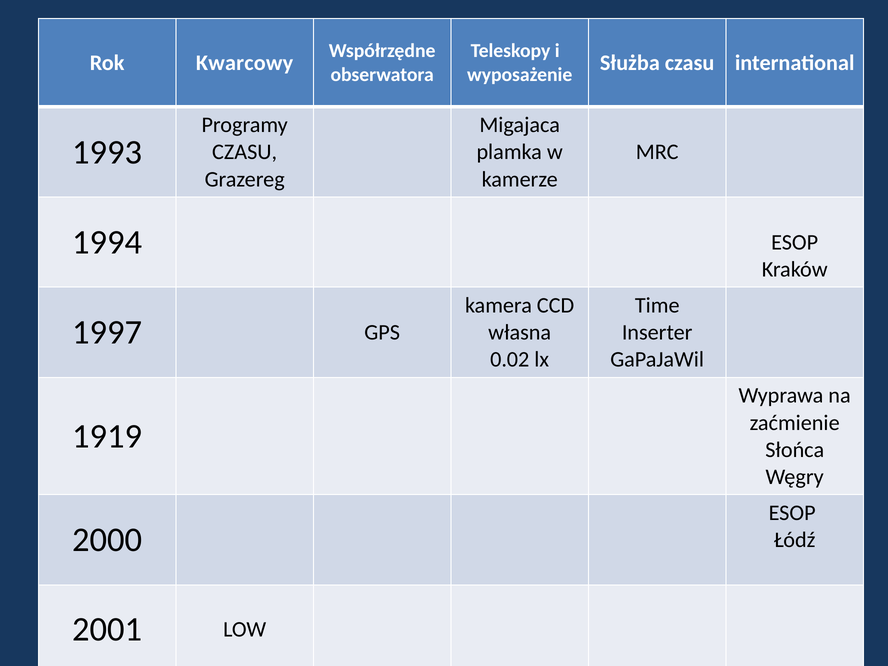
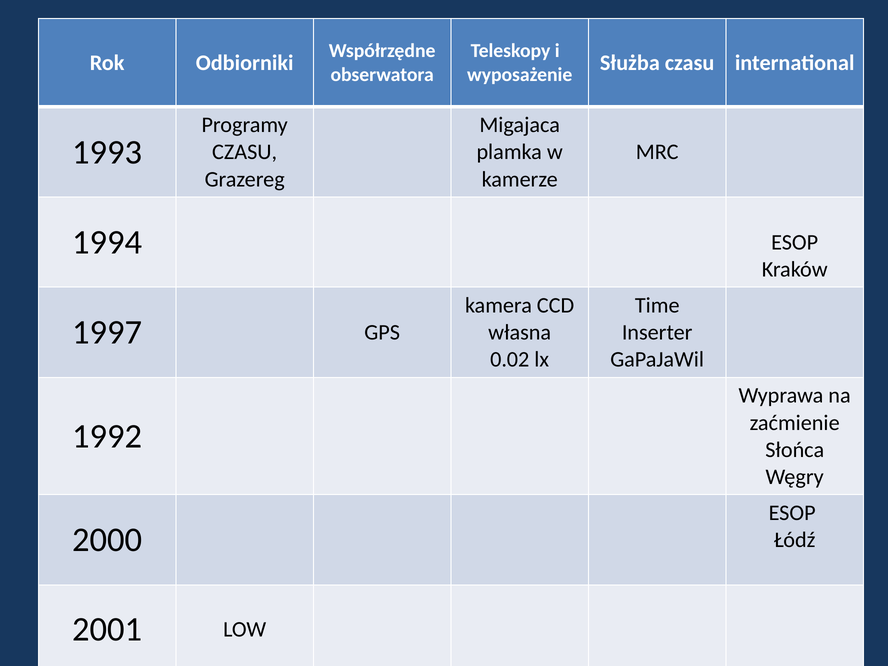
Kwarcowy: Kwarcowy -> Odbiorniki
1919: 1919 -> 1992
